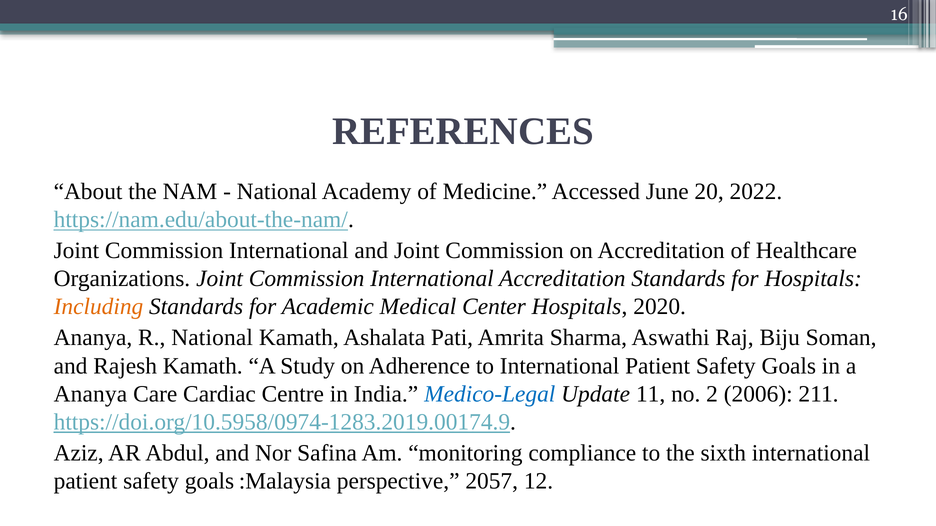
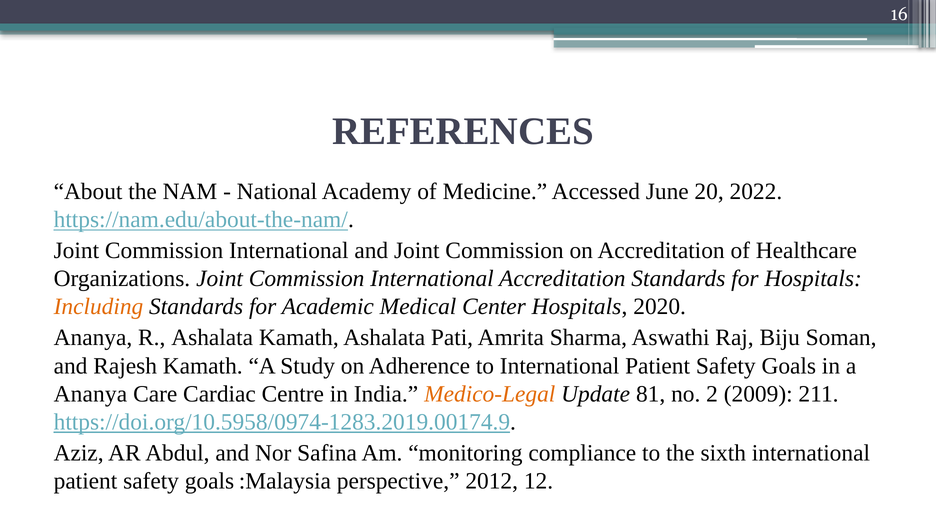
R National: National -> Ashalata
Medico-Legal colour: blue -> orange
11: 11 -> 81
2006: 2006 -> 2009
2057: 2057 -> 2012
